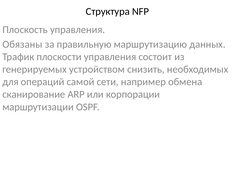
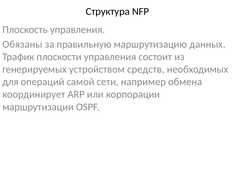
снизить: снизить -> средств
сканирование: сканирование -> координирует
